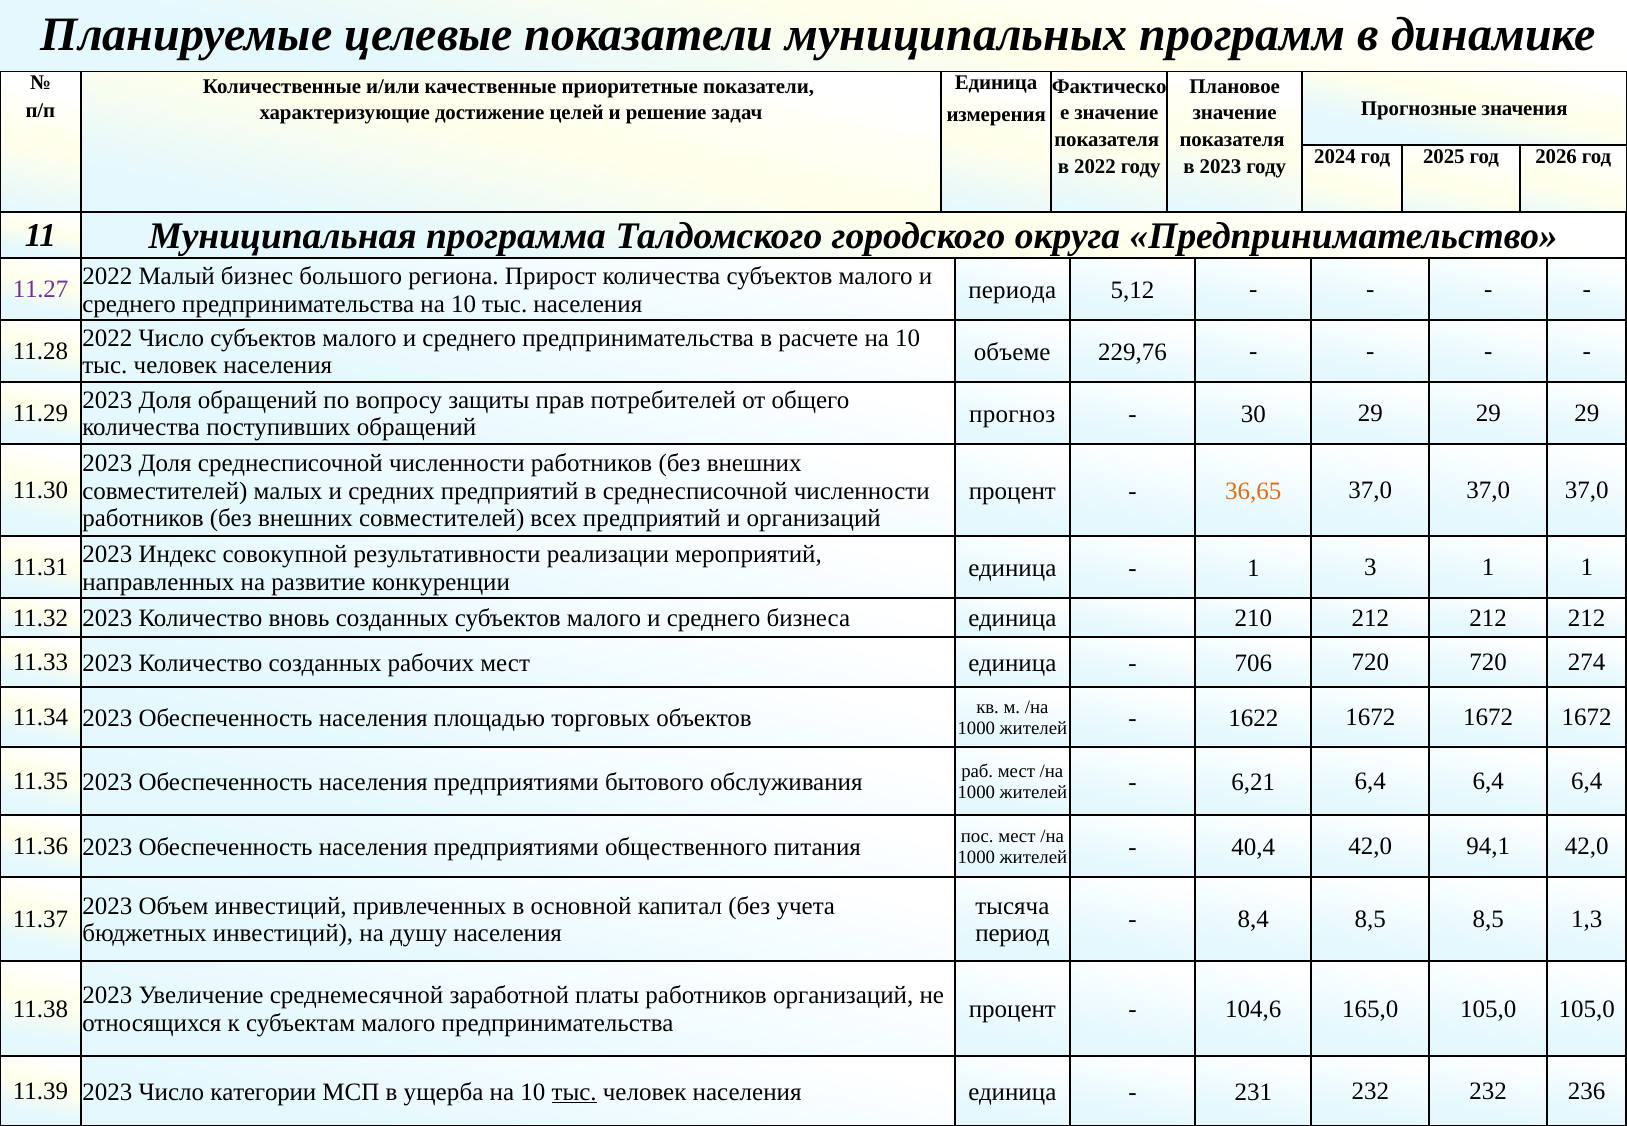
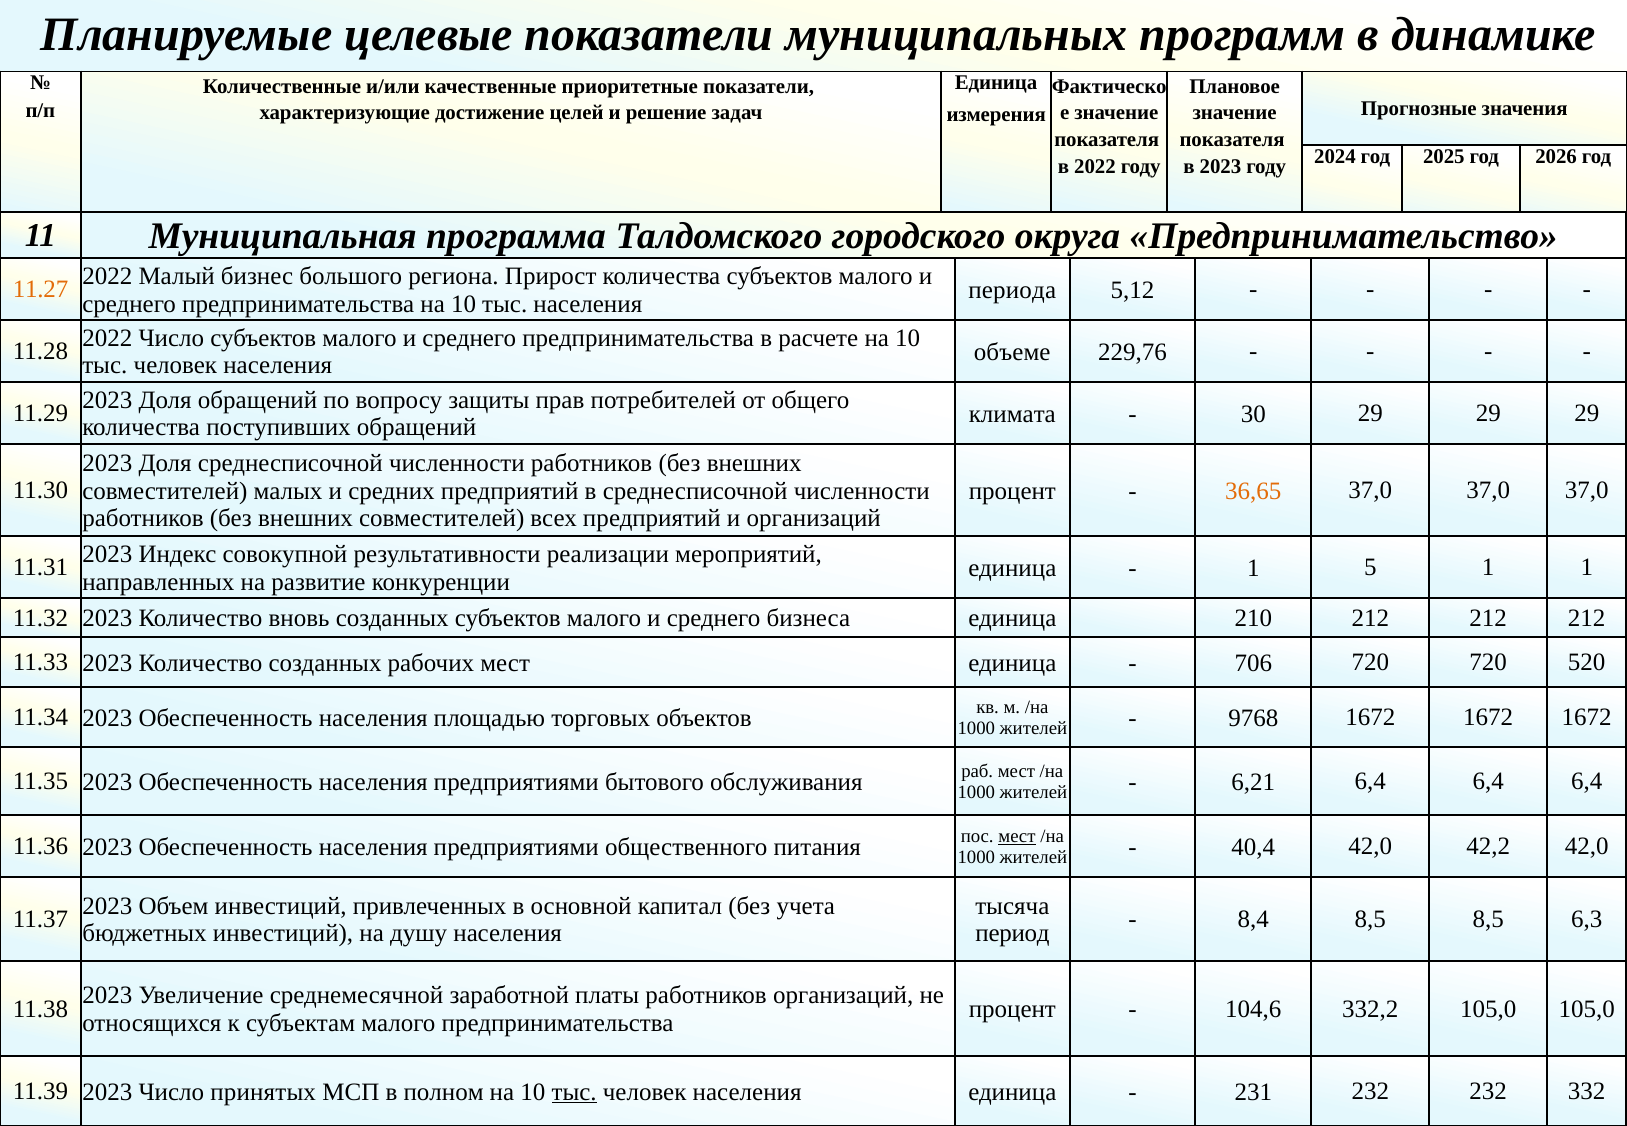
11.27 colour: purple -> orange
прогноз: прогноз -> климата
1 3: 3 -> 5
274: 274 -> 520
1622: 1622 -> 9768
мест at (1017, 837) underline: none -> present
94,1: 94,1 -> 42,2
1,3: 1,3 -> 6,3
165,0: 165,0 -> 332,2
категории: категории -> принятых
ущерба: ущерба -> полном
236: 236 -> 332
